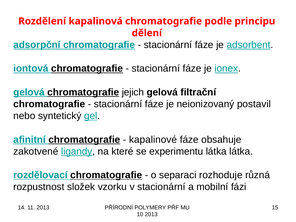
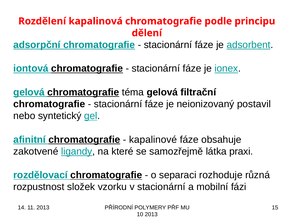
jejich: jejich -> téma
experimentu: experimentu -> samozřejmě
látka látka: látka -> praxi
